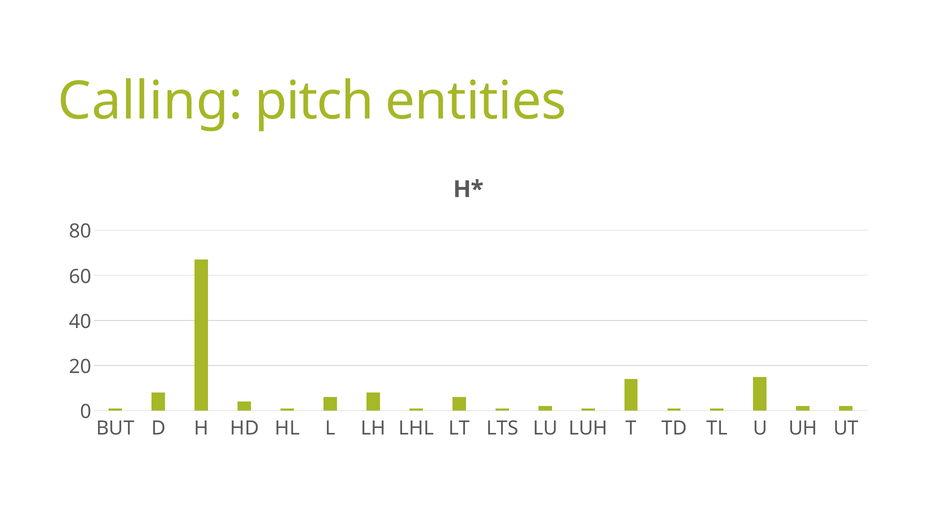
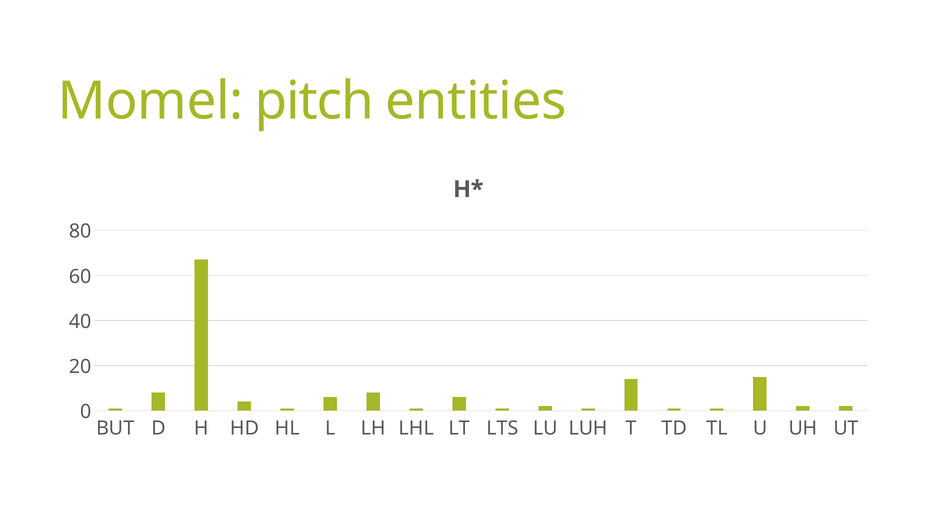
Calling: Calling -> Momel
